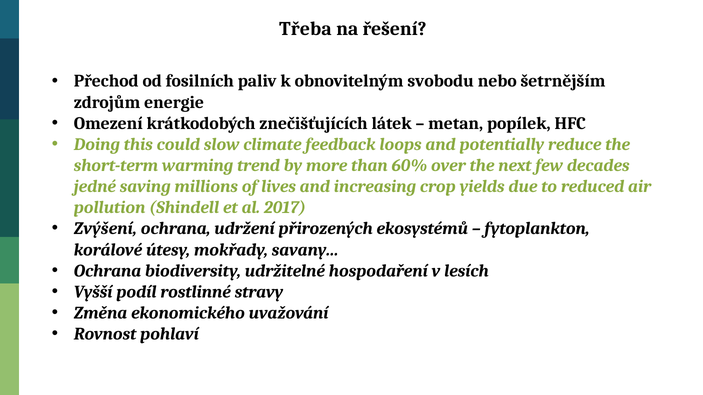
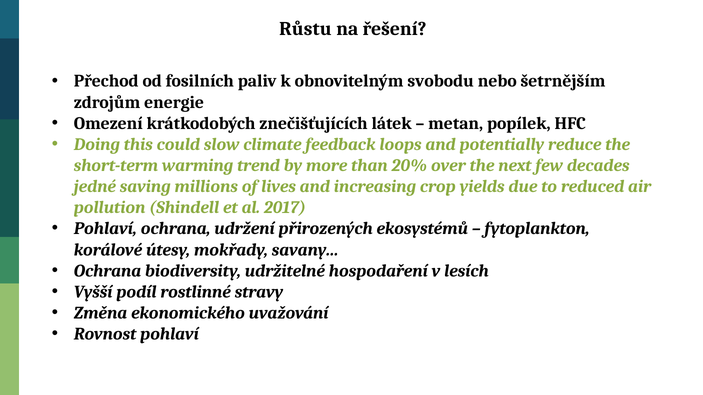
Třeba: Třeba -> Růstu
60%: 60% -> 20%
Zvýšení at (105, 229): Zvýšení -> Pohlaví
